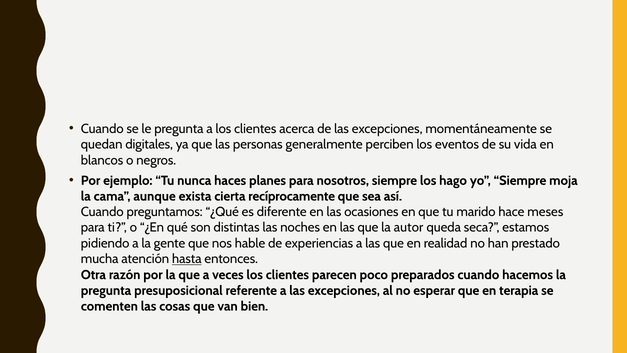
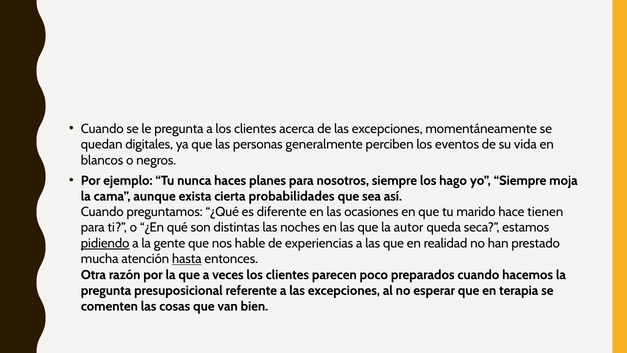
recíprocamente: recíprocamente -> probabilidades
meses: meses -> tienen
pidiendo underline: none -> present
